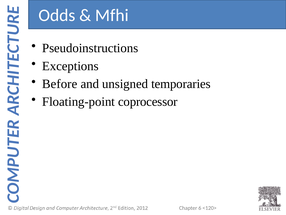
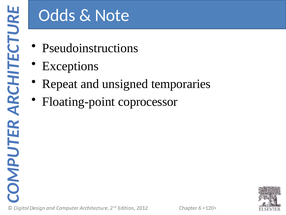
Mfhi: Mfhi -> Note
Before: Before -> Repeat
